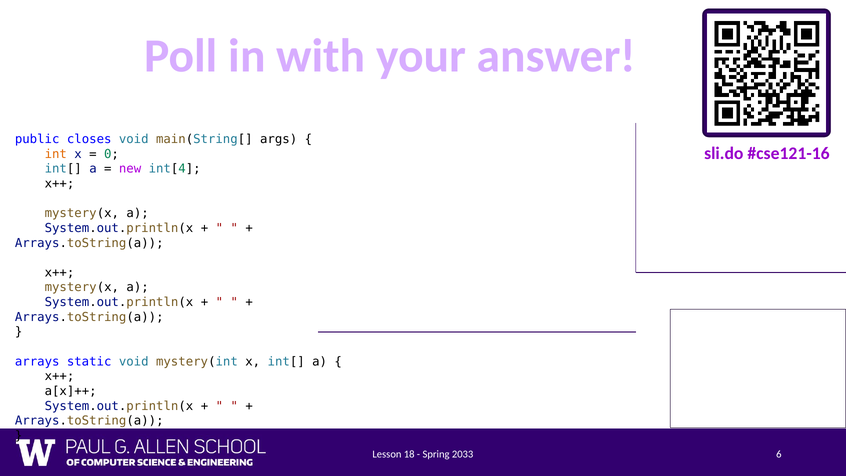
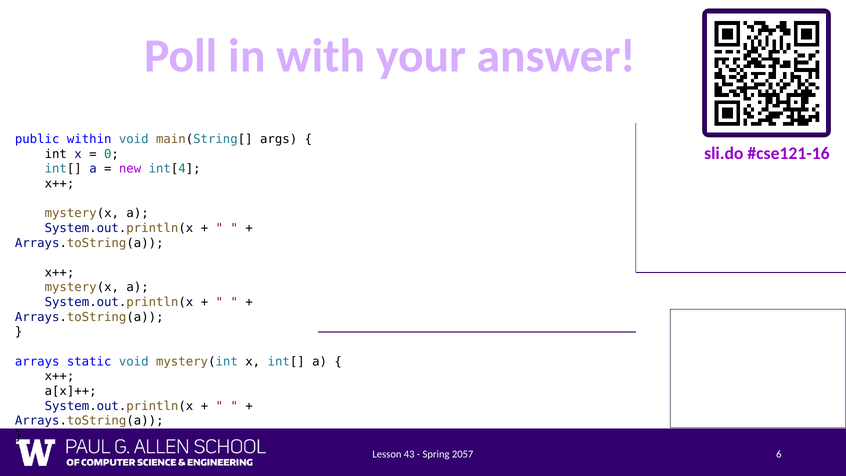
closes: closes -> within
int colour: orange -> black
18: 18 -> 43
2033: 2033 -> 2057
